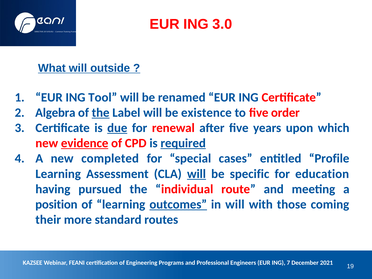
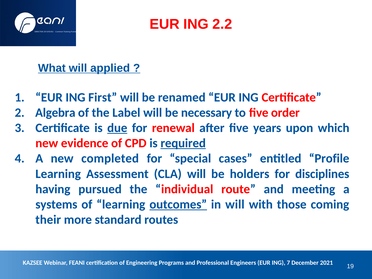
3.0: 3.0 -> 2.2
outside: outside -> applied
Tool: Tool -> First
the at (101, 113) underline: present -> none
existence: existence -> necessary
evidence underline: present -> none
will at (196, 174) underline: present -> none
specific: specific -> holders
education: education -> disciplines
position: position -> systems
